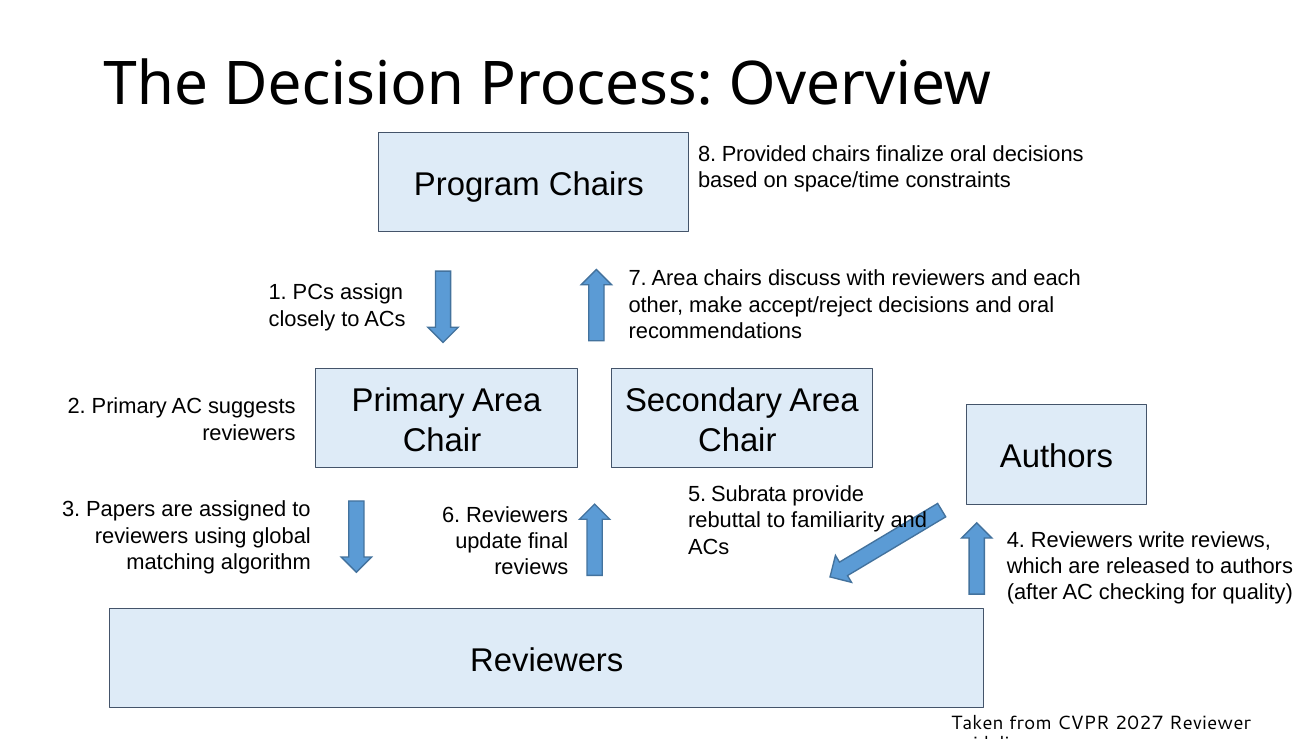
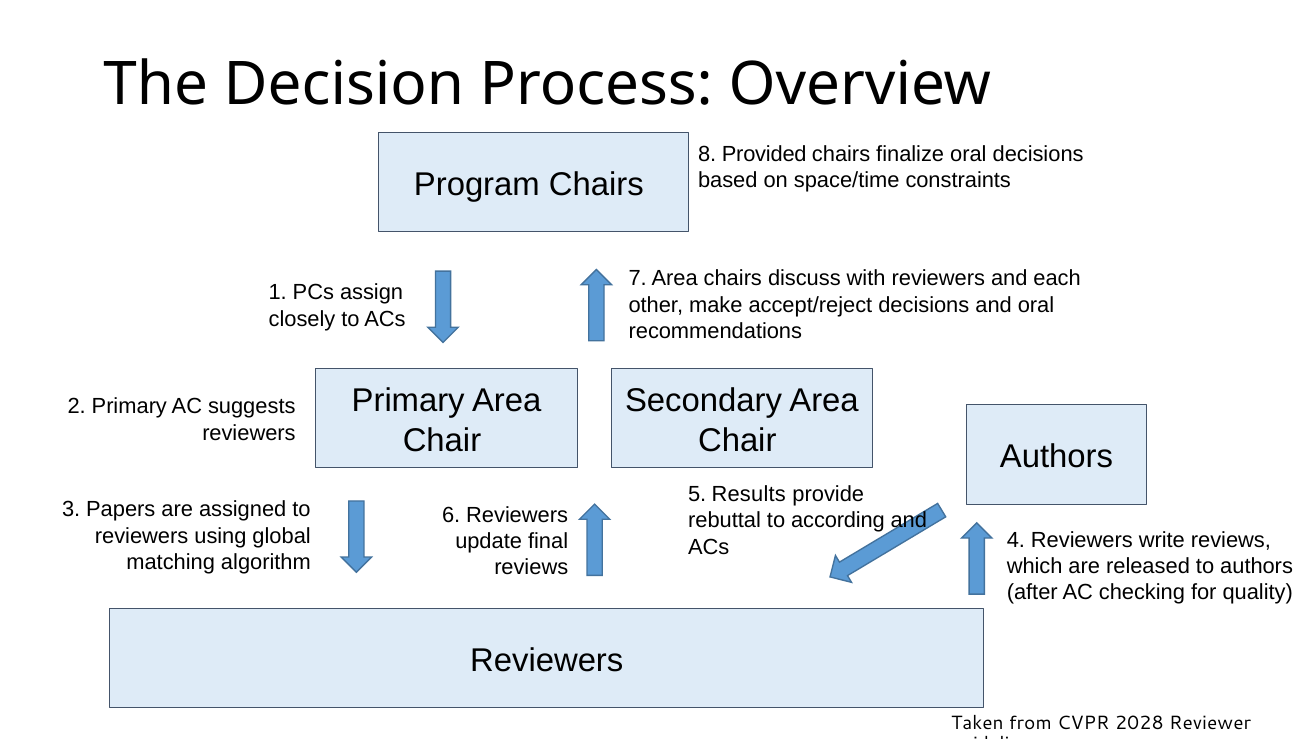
Subrata: Subrata -> Results
familiarity: familiarity -> according
2027: 2027 -> 2028
